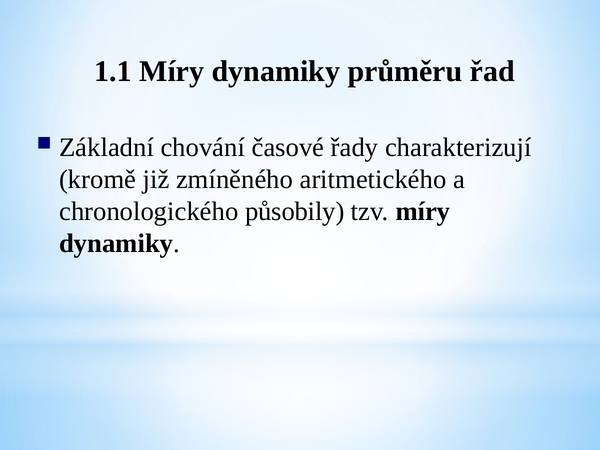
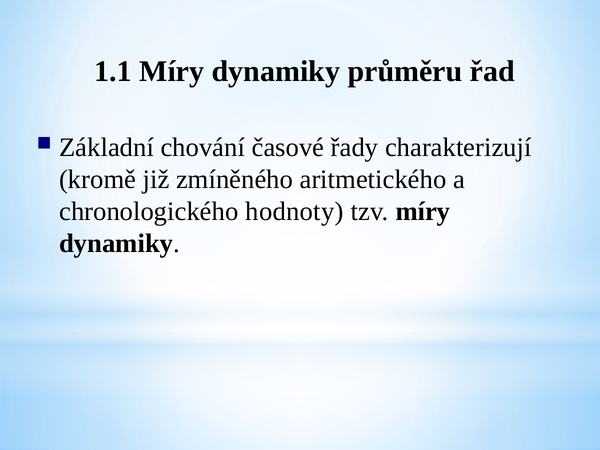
působily: působily -> hodnoty
